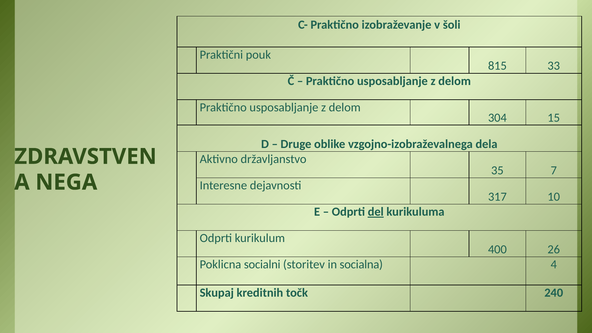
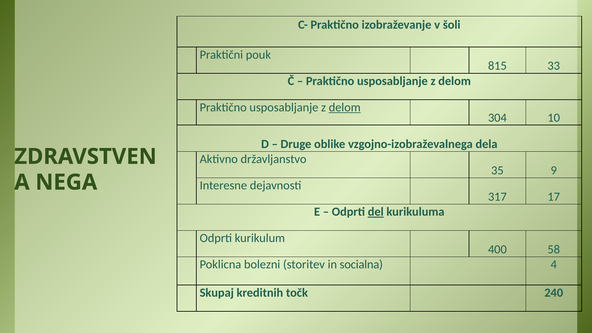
delom at (345, 107) underline: none -> present
15: 15 -> 10
7: 7 -> 9
10: 10 -> 17
26: 26 -> 58
socialni: socialni -> bolezni
